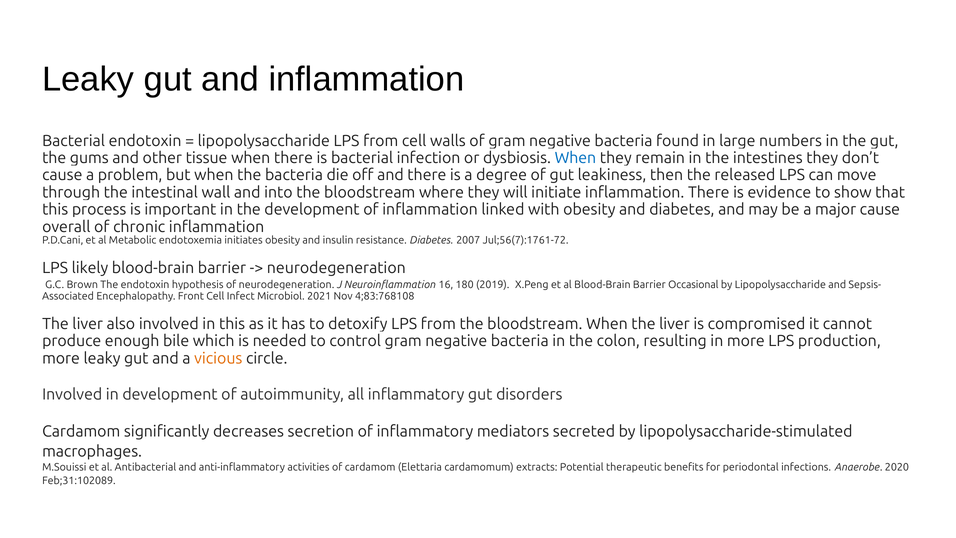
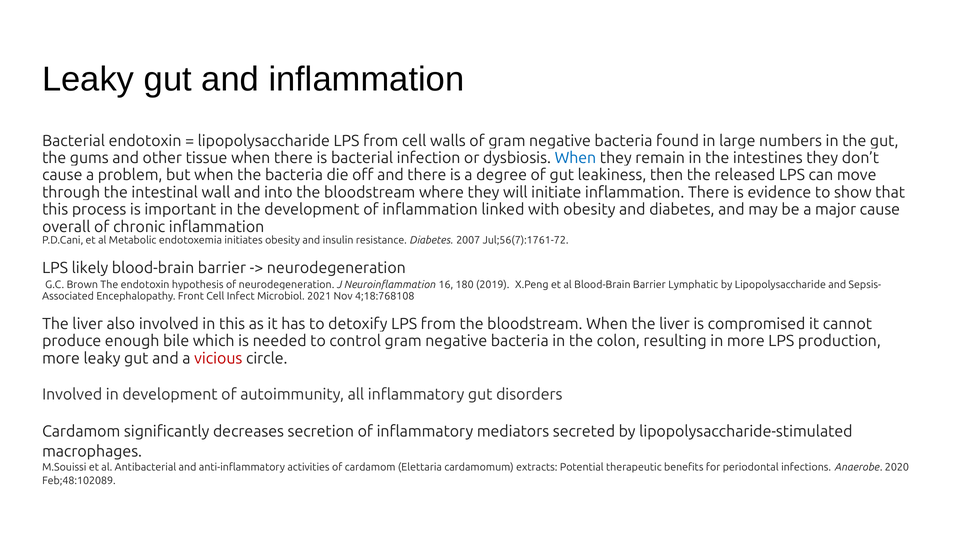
Occasional: Occasional -> Lymphatic
4;83:768108: 4;83:768108 -> 4;18:768108
vicious colour: orange -> red
Feb;31:102089: Feb;31:102089 -> Feb;48:102089
